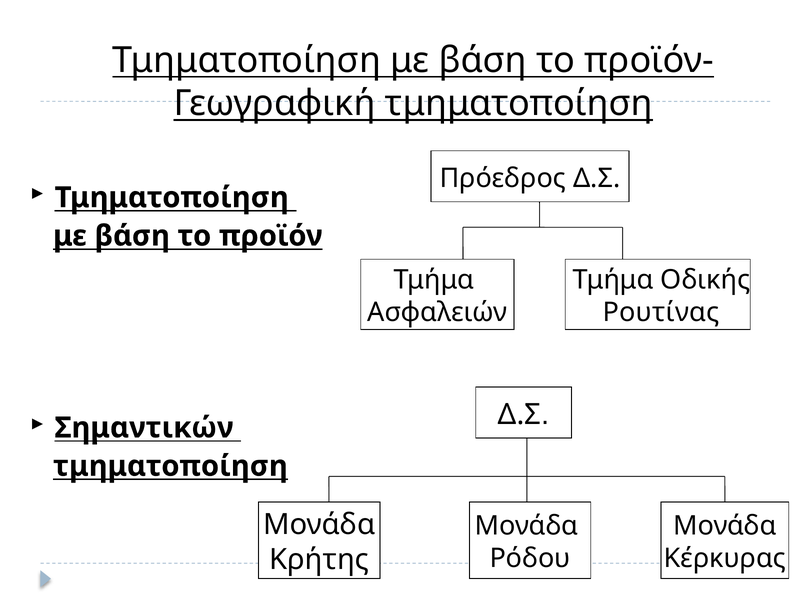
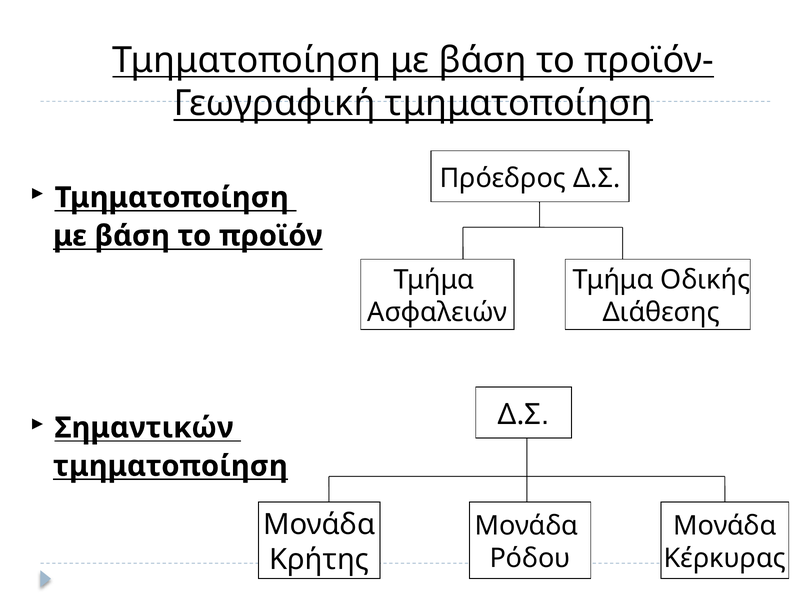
Ρουτίνας: Ρουτίνας -> Διάθεσης
